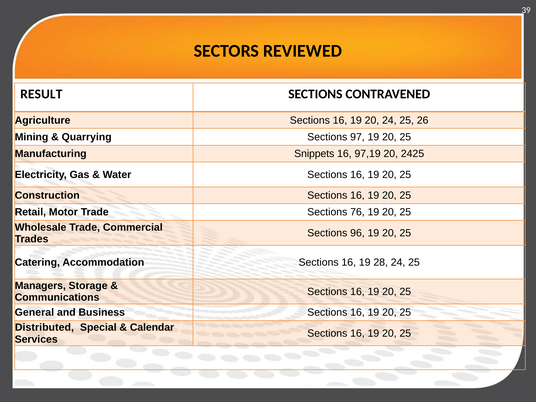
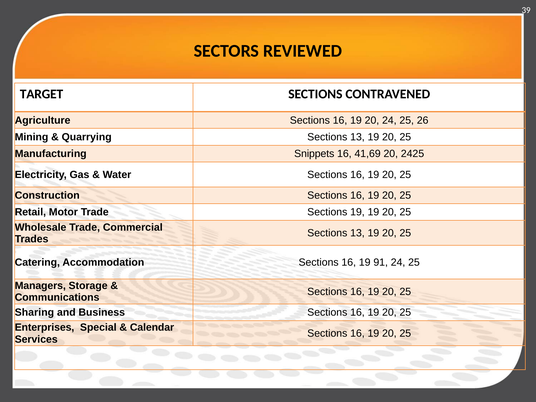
RESULT: RESULT -> TARGET
Quarrying Sections 97: 97 -> 13
97,19: 97,19 -> 41,69
Sections 76: 76 -> 19
96 at (357, 233): 96 -> 13
28: 28 -> 91
General: General -> Sharing
Distributed: Distributed -> Enterprises
